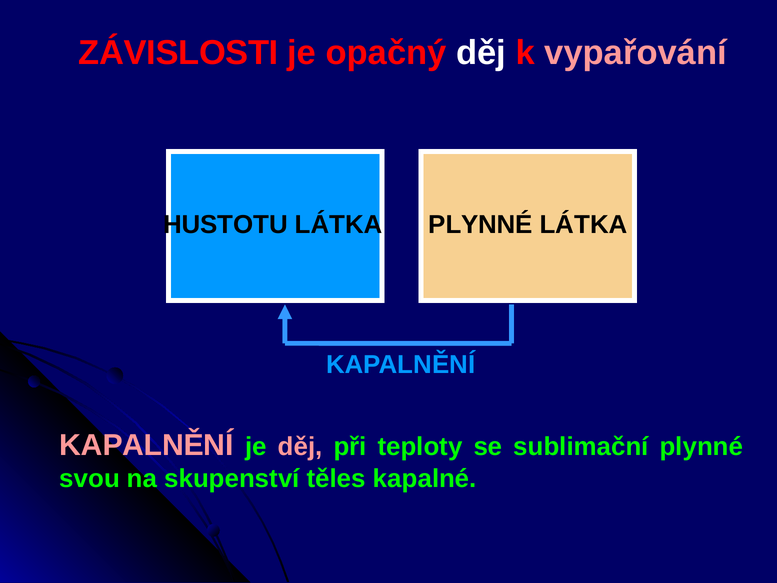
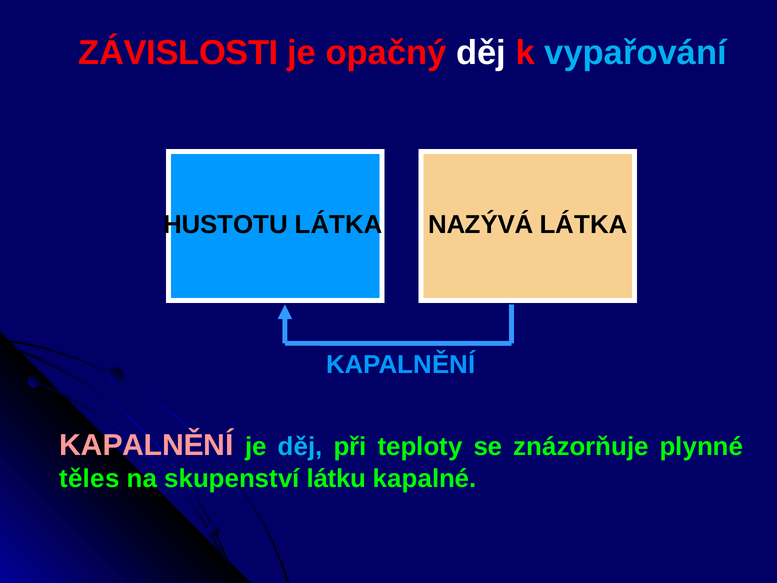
vypařování colour: pink -> light blue
LÁTKA PLYNNÉ: PLYNNÉ -> NAZÝVÁ
děj at (300, 446) colour: pink -> light blue
sublimační: sublimační -> znázorňuje
svou: svou -> těles
těles: těles -> látku
